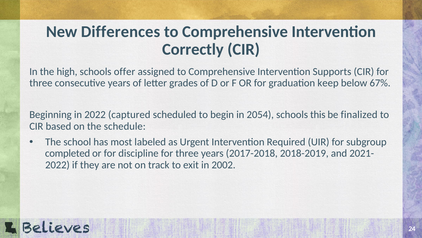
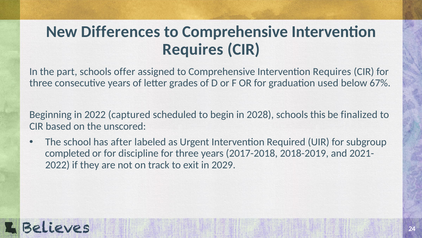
Correctly at (193, 49): Correctly -> Requires
high: high -> part
Supports at (332, 72): Supports -> Requires
keep: keep -> used
2054: 2054 -> 2028
schedule: schedule -> unscored
most: most -> after
2002: 2002 -> 2029
